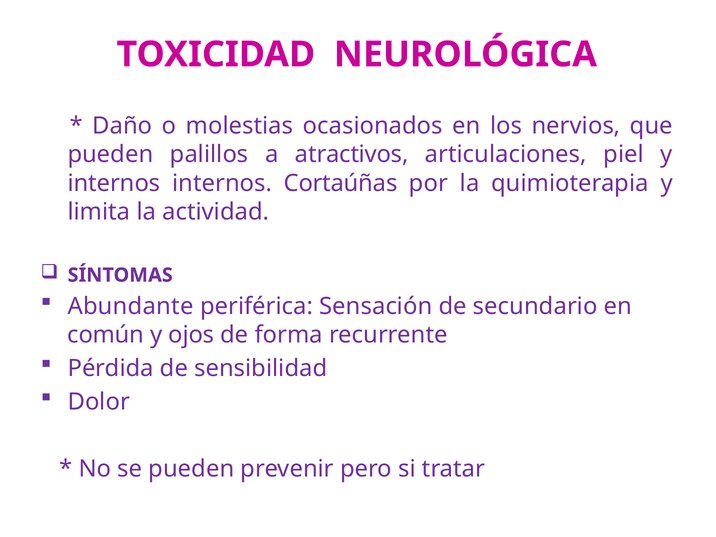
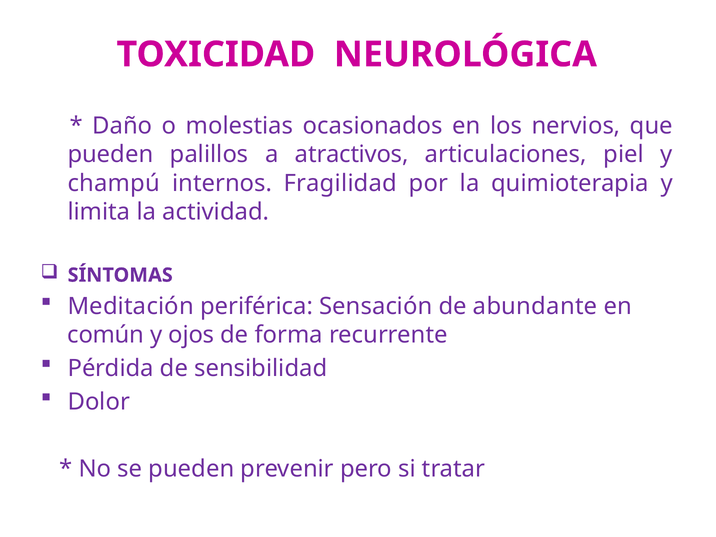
internos at (114, 183): internos -> champú
Cortaúñas: Cortaúñas -> Fragilidad
Abundante: Abundante -> Meditación
secundario: secundario -> abundante
